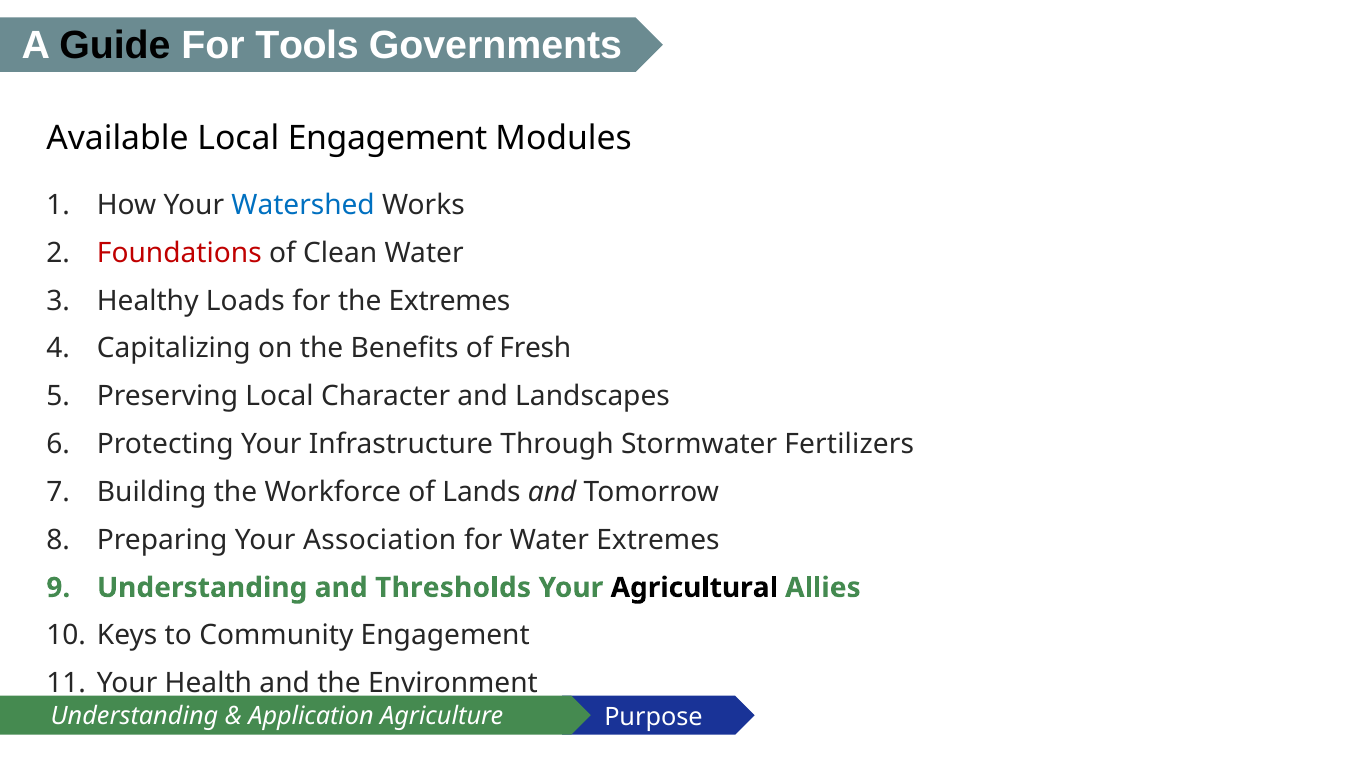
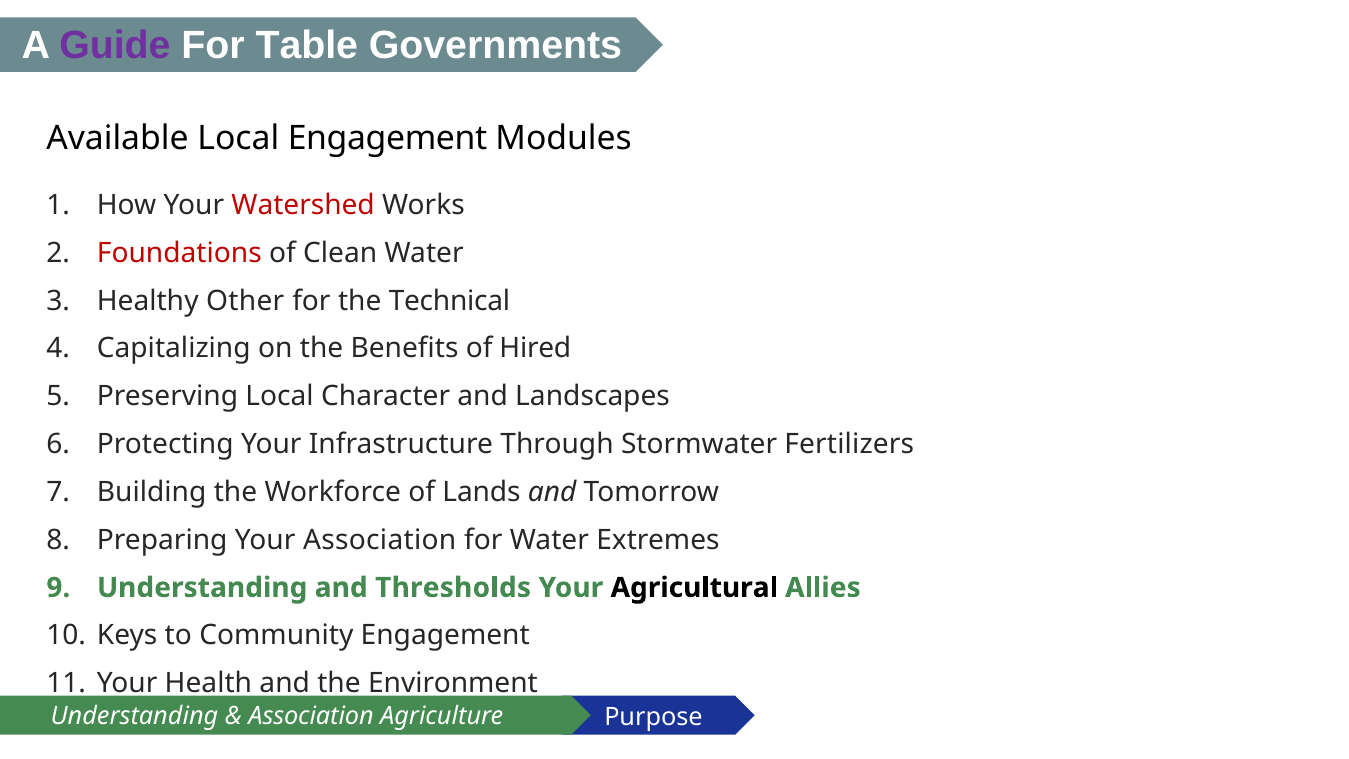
Guide colour: black -> purple
Tools: Tools -> Table
Watershed colour: blue -> red
Loads: Loads -> Other
the Extremes: Extremes -> Technical
Fresh: Fresh -> Hired
Application at (311, 716): Application -> Association
